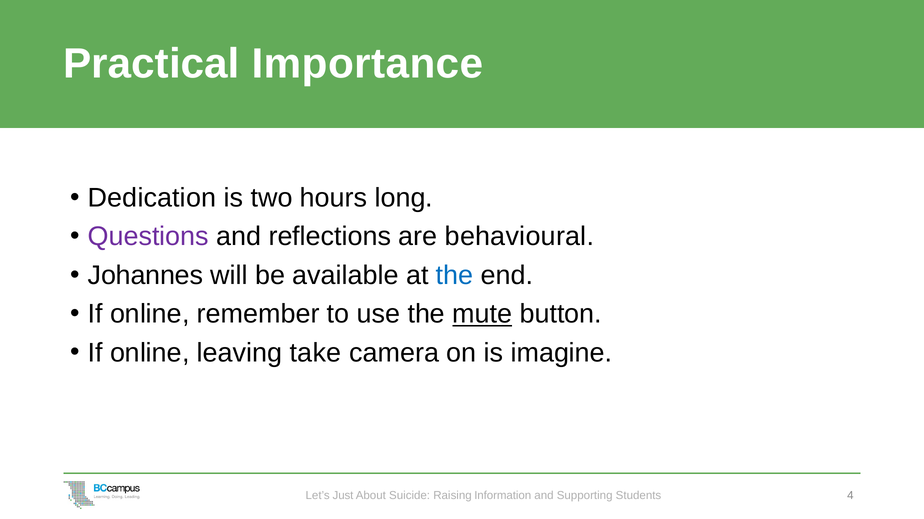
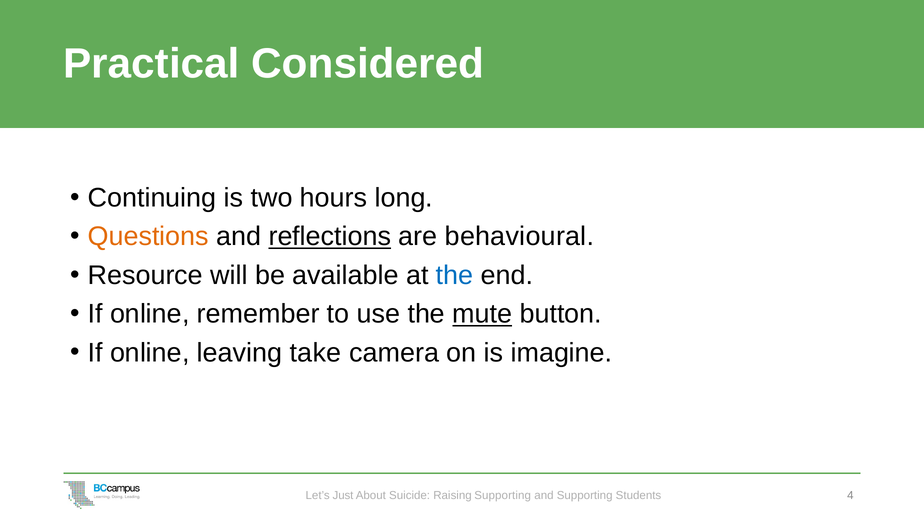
Importance: Importance -> Considered
Dedication: Dedication -> Continuing
Questions colour: purple -> orange
reflections underline: none -> present
Johannes: Johannes -> Resource
Raising Information: Information -> Supporting
